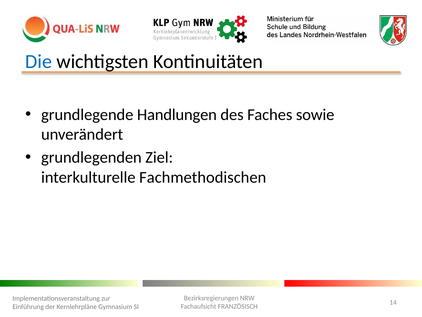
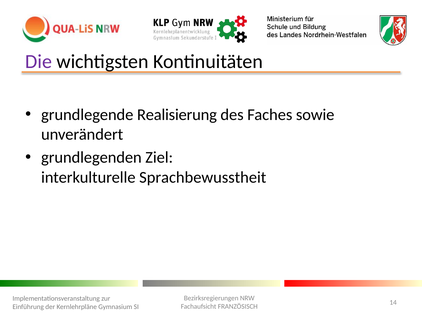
Die colour: blue -> purple
Handlungen: Handlungen -> Realisierung
Fachmethodischen: Fachmethodischen -> Sprachbewusstheit
